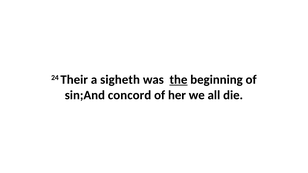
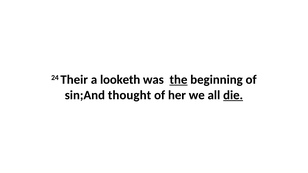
sigheth: sigheth -> looketh
concord: concord -> thought
die underline: none -> present
